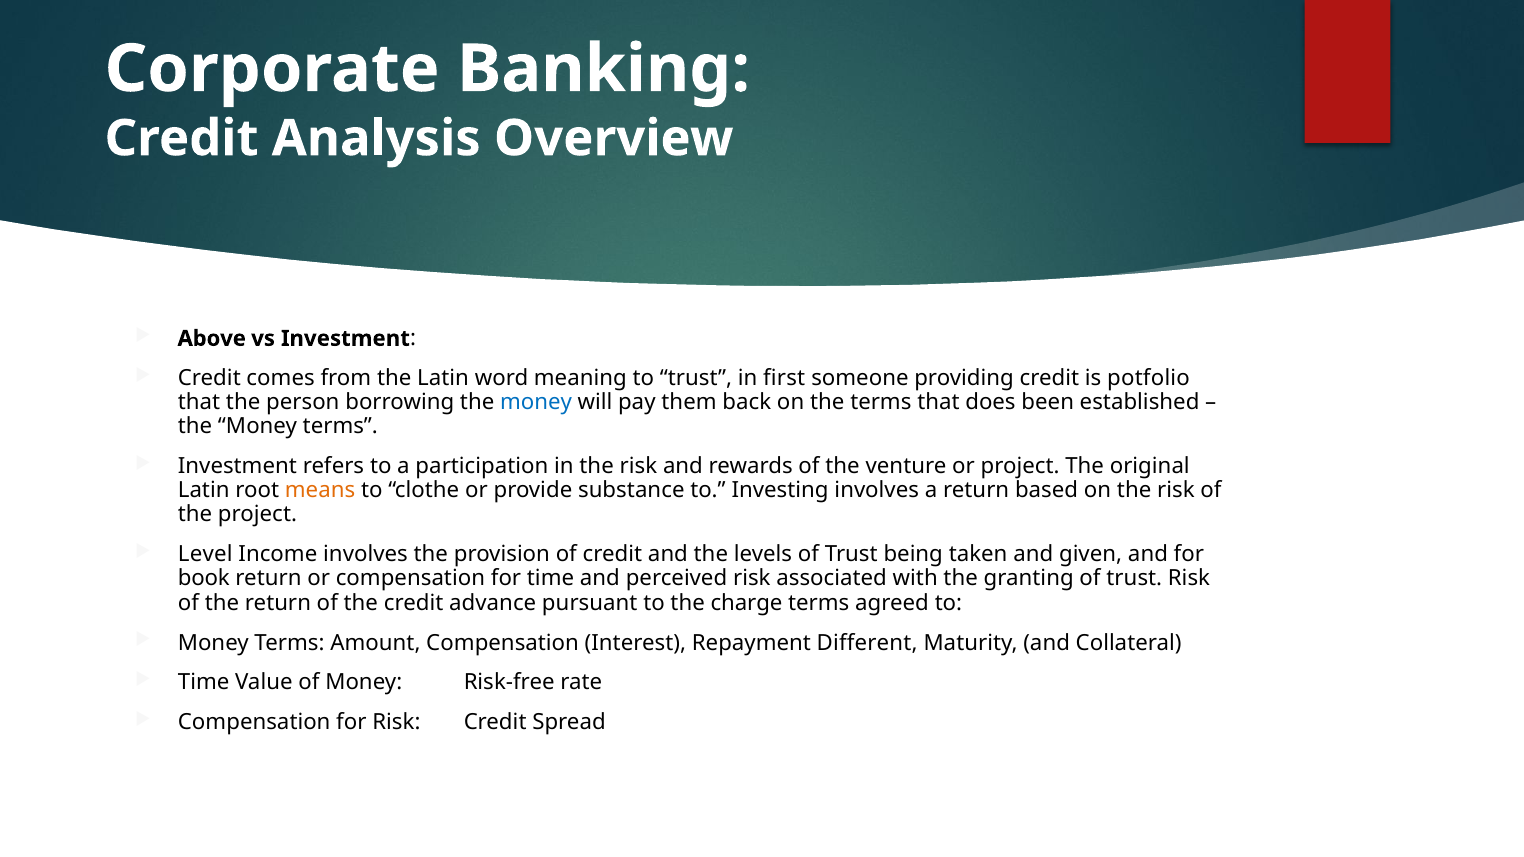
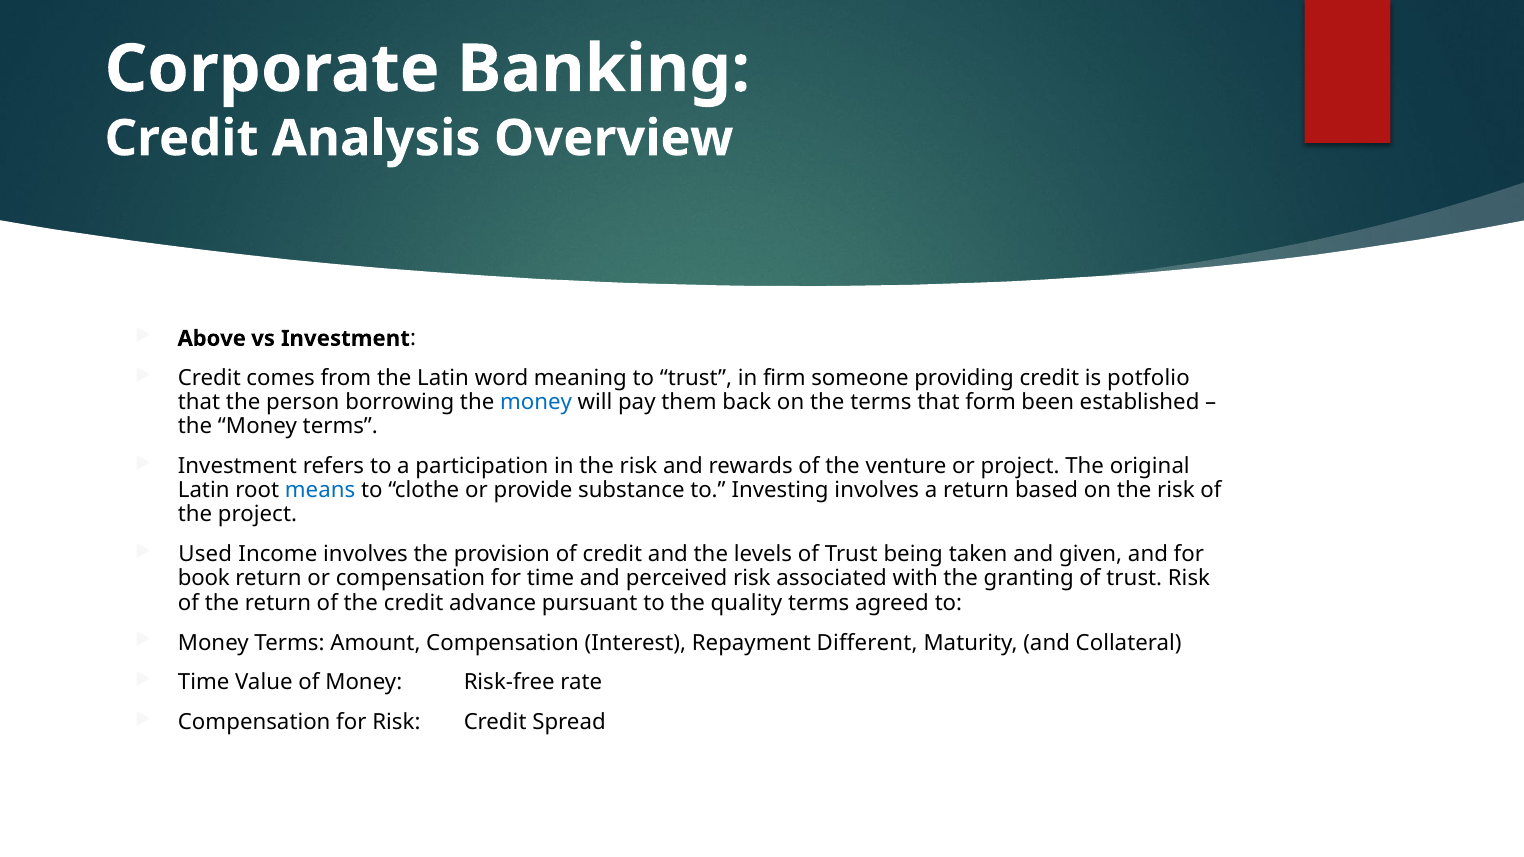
first: first -> firm
does: does -> form
means colour: orange -> blue
Level: Level -> Used
charge: charge -> quality
